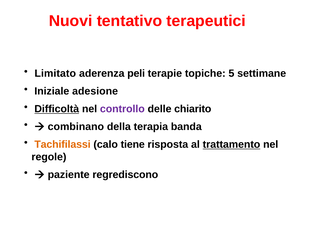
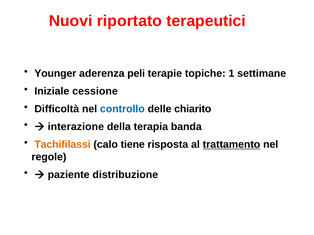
tentativo: tentativo -> riportato
Limitato: Limitato -> Younger
5: 5 -> 1
adesione: adesione -> cessione
Difficoltà underline: present -> none
controllo colour: purple -> blue
combinano: combinano -> interazione
regrediscono: regrediscono -> distribuzione
